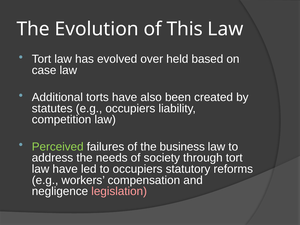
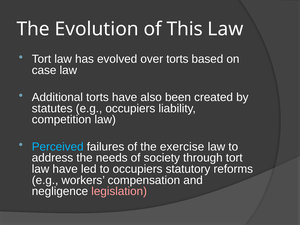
over held: held -> torts
Perceived colour: light green -> light blue
business: business -> exercise
